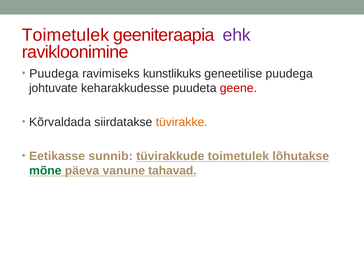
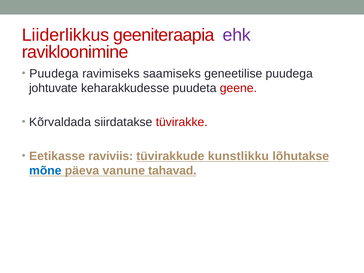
Toimetulek at (66, 35): Toimetulek -> Liiderlikkus
kunstlikuks: kunstlikuks -> saamiseks
tüvirakke colour: orange -> red
sunnib: sunnib -> raviviis
tüvirakkude toimetulek: toimetulek -> kunstlikku
mõne colour: green -> blue
